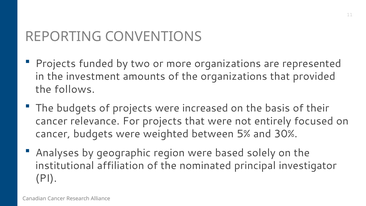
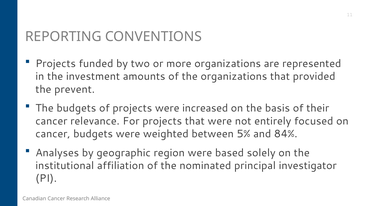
follows: follows -> prevent
30%: 30% -> 84%
